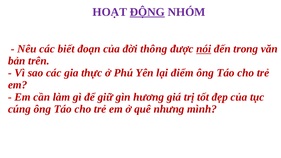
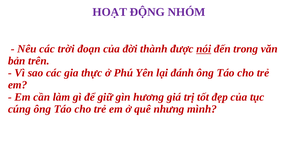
ĐỘNG underline: present -> none
biết: biết -> trời
thông: thông -> thành
điểm: điểm -> đánh
